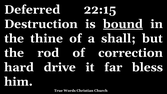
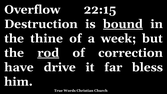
Deferred: Deferred -> Overflow
shall: shall -> week
rod underline: none -> present
hard: hard -> have
